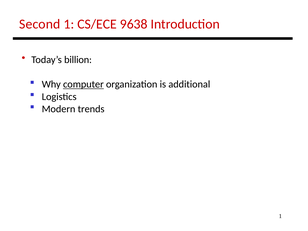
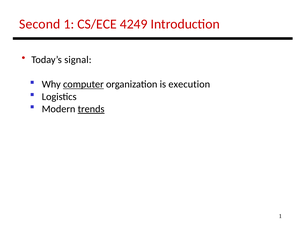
9638: 9638 -> 4249
billion: billion -> signal
additional: additional -> execution
trends underline: none -> present
